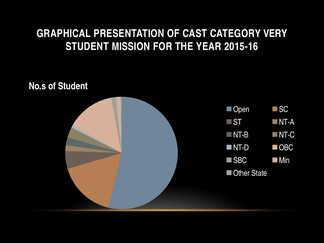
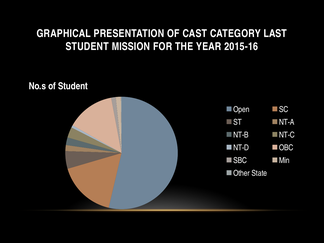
VERY: VERY -> LAST
